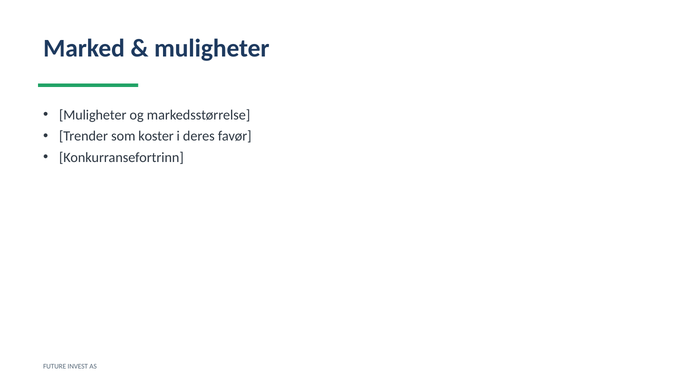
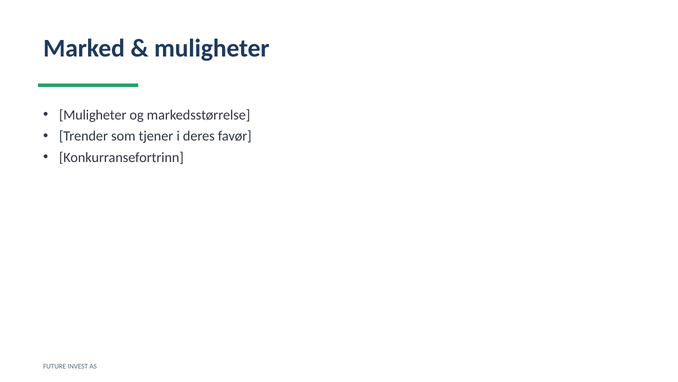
koster: koster -> tjener
